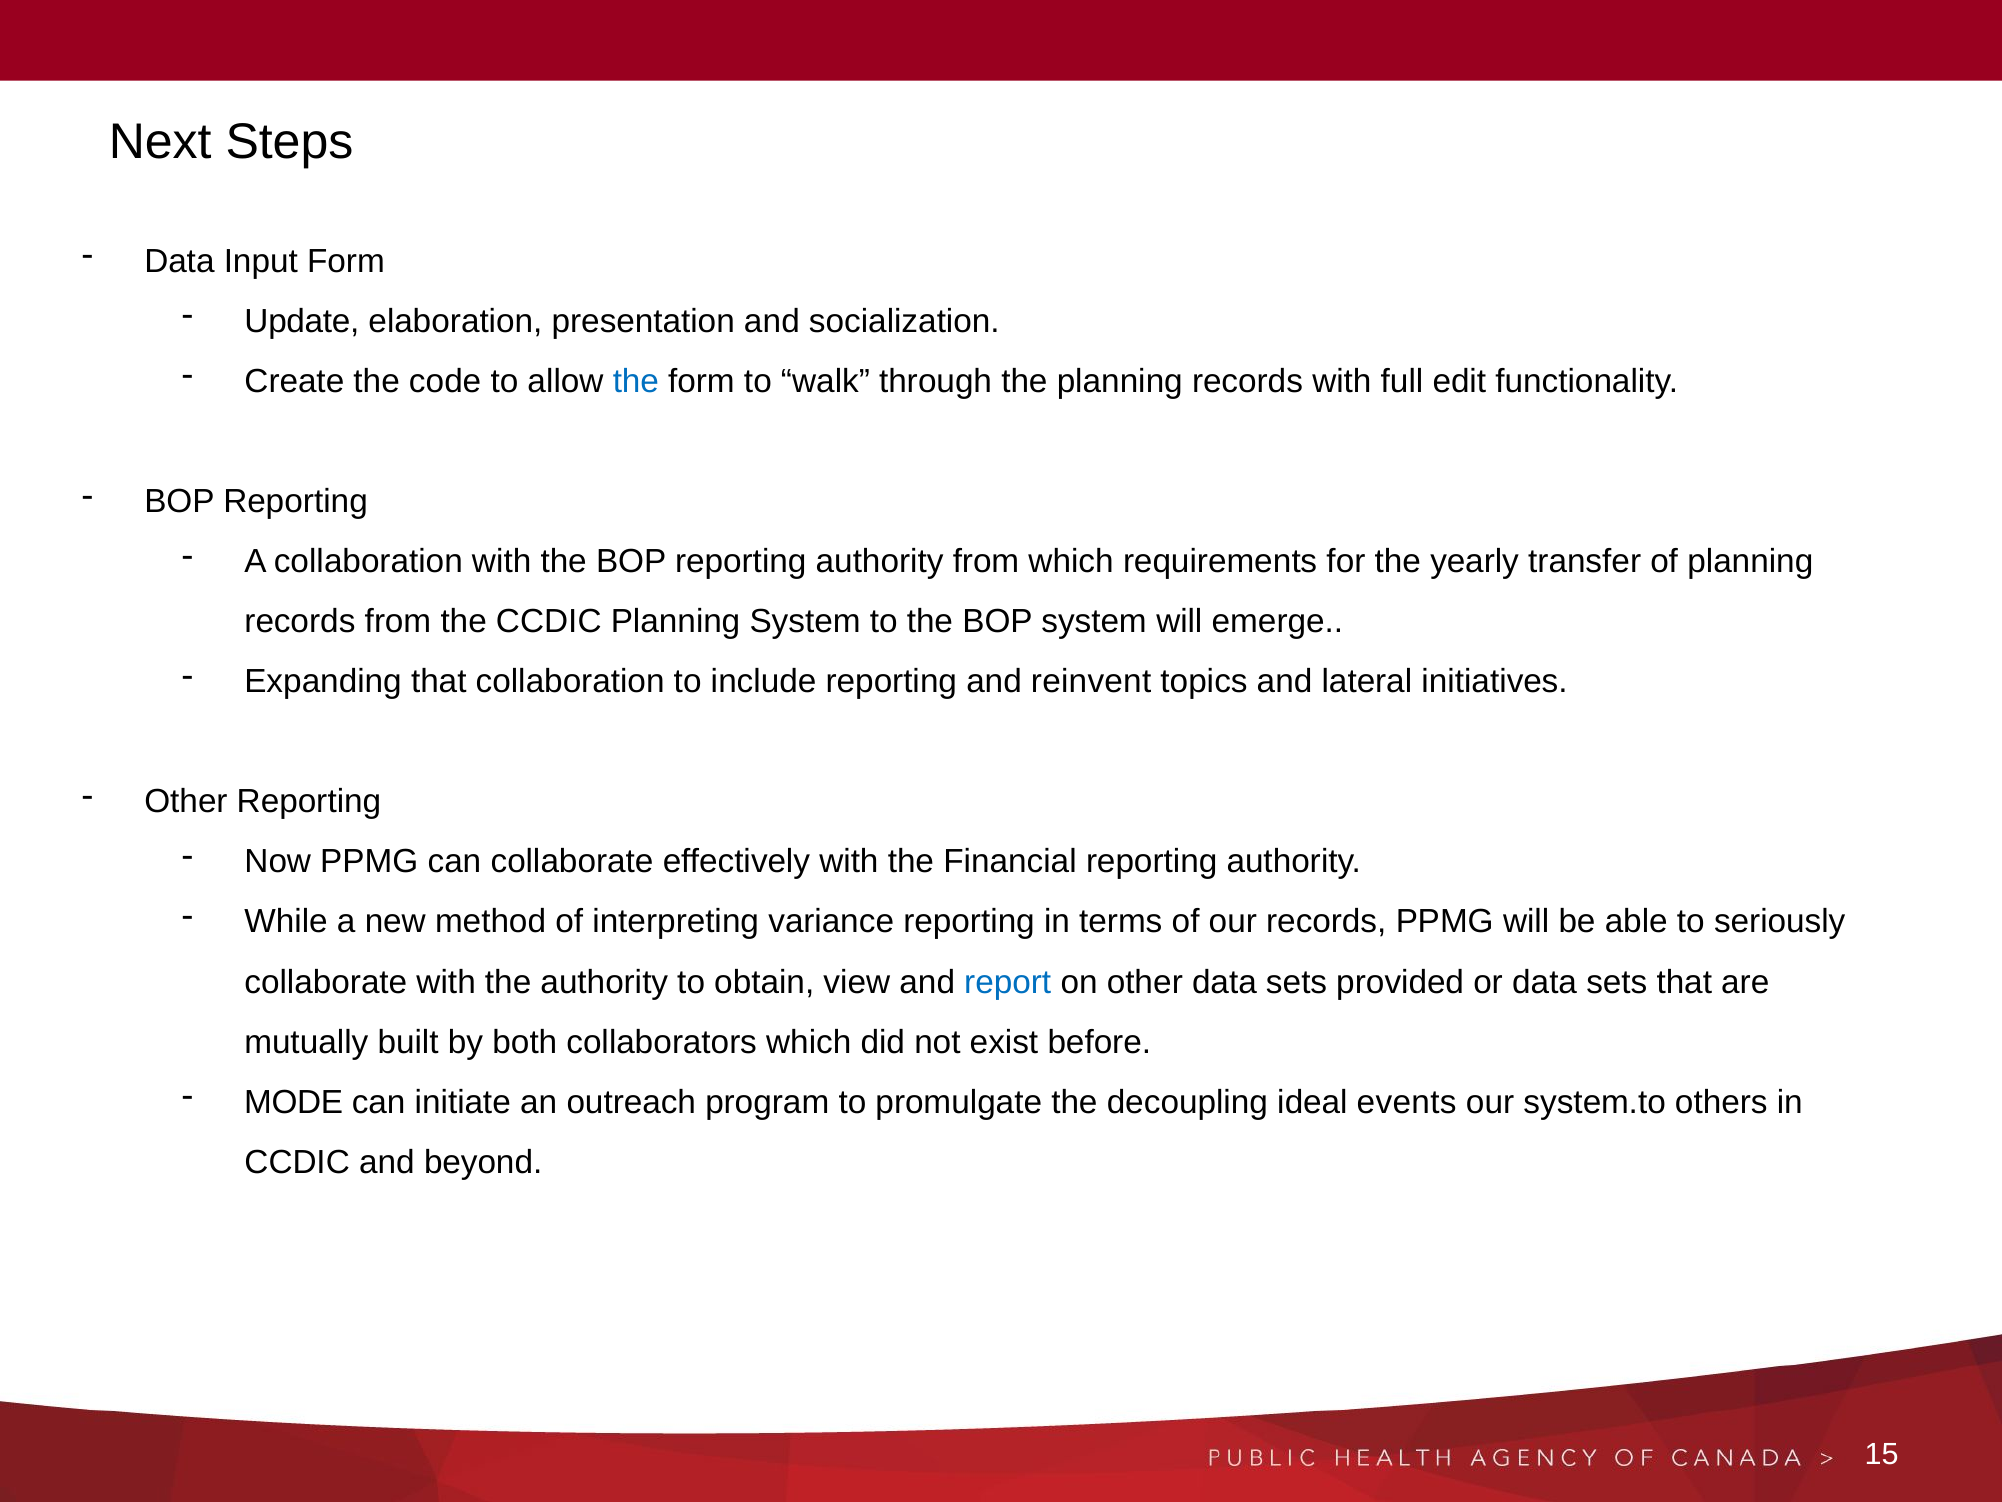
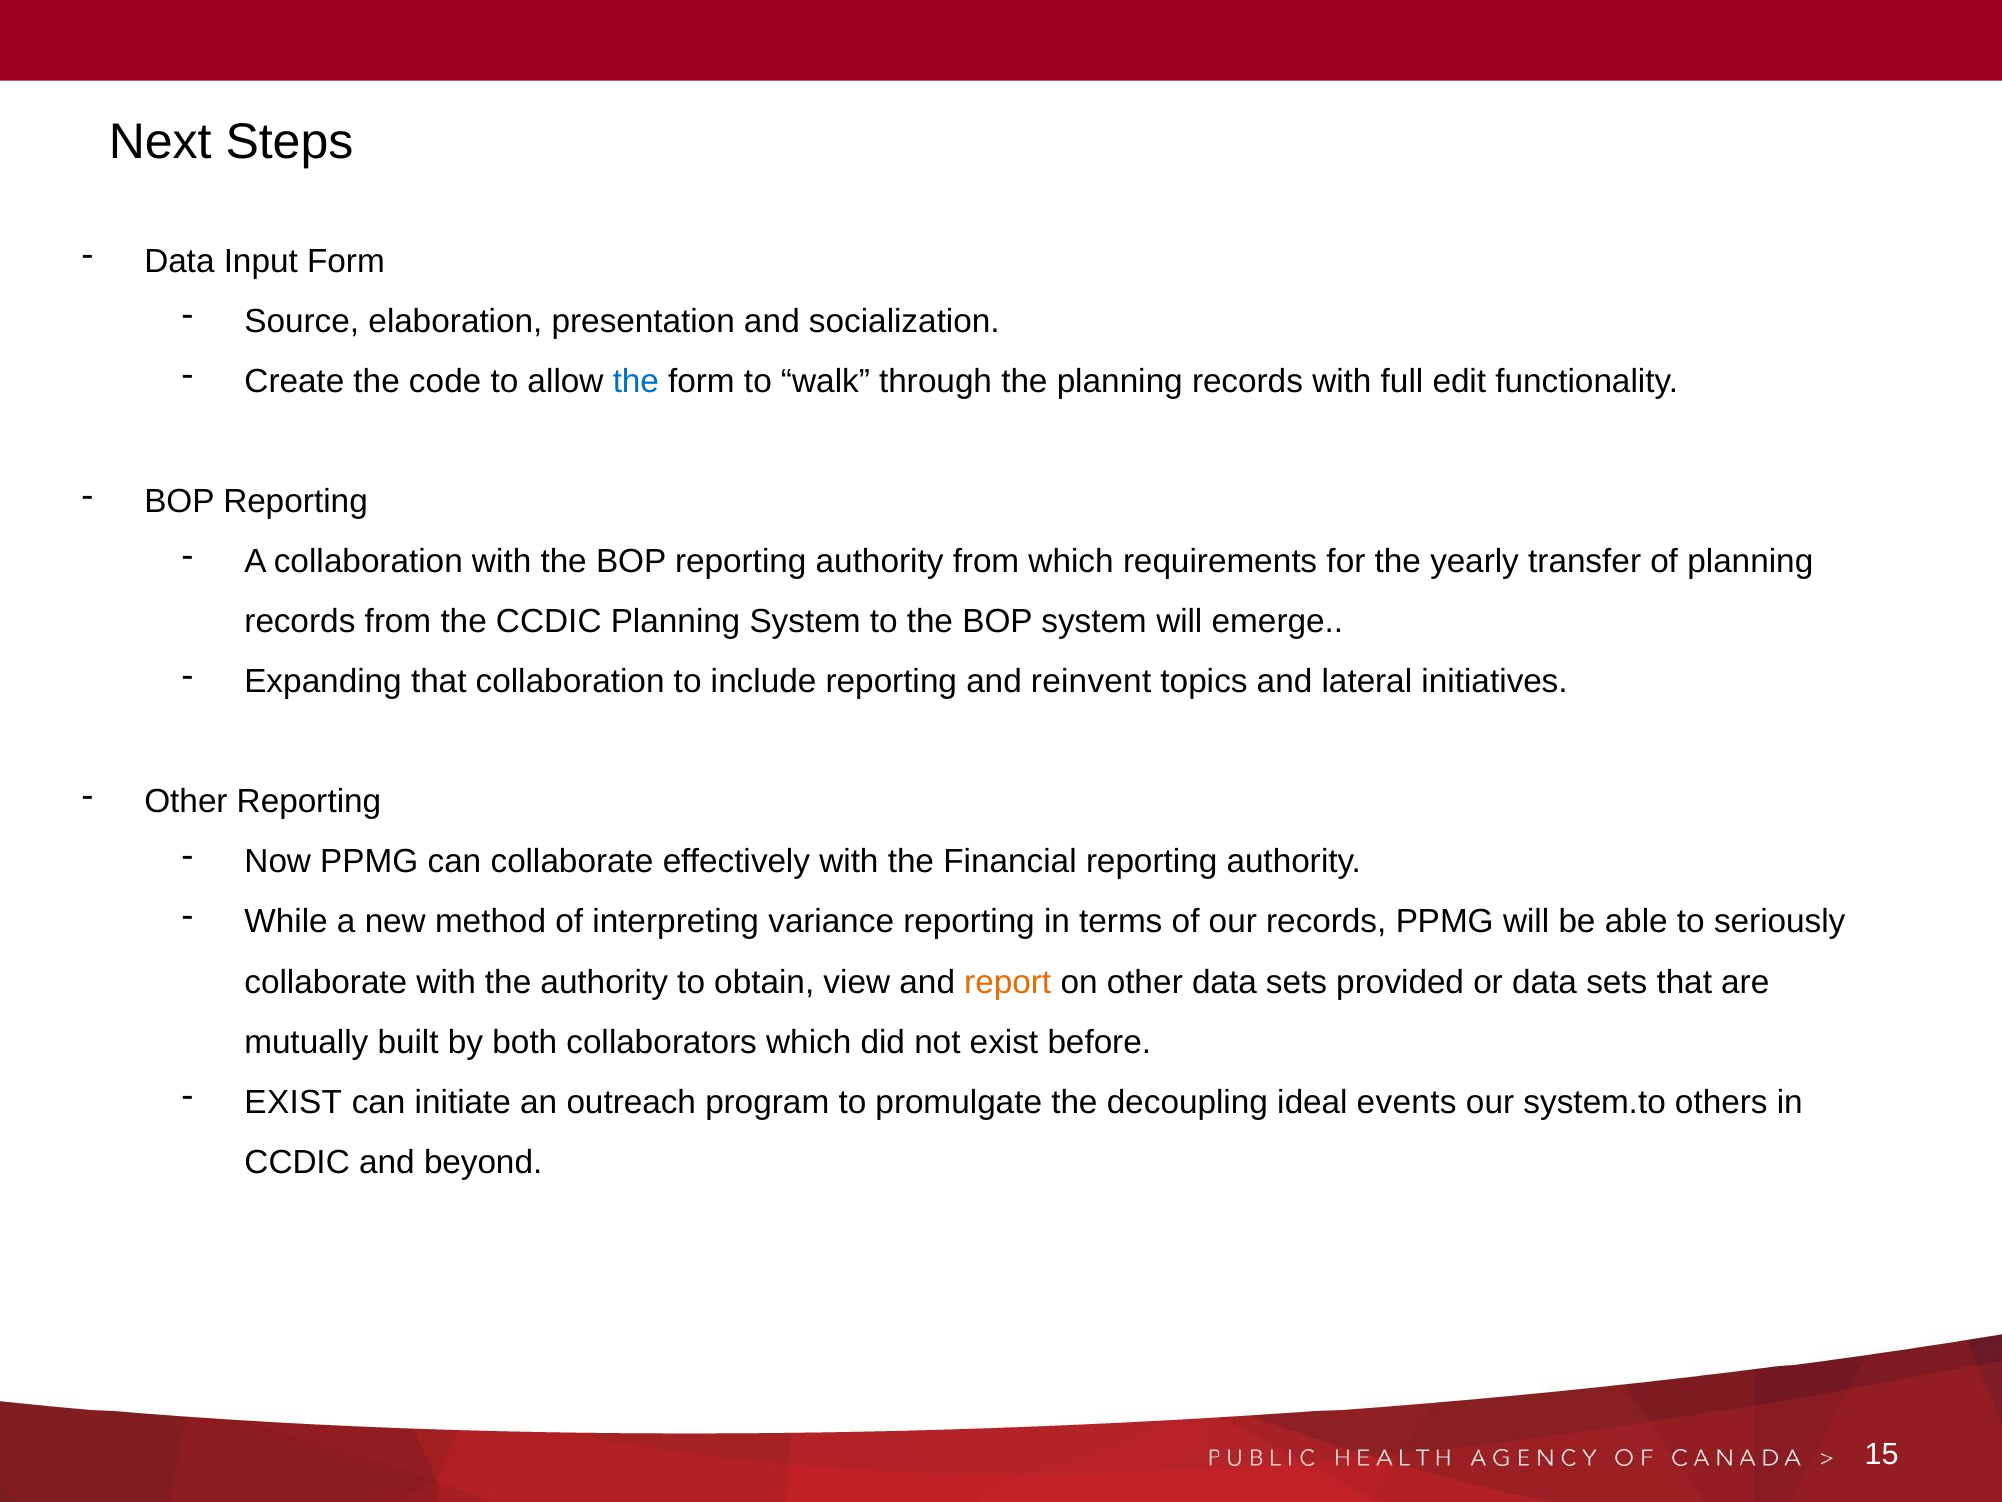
Update: Update -> Source
report colour: blue -> orange
MODE at (294, 1102): MODE -> EXIST
